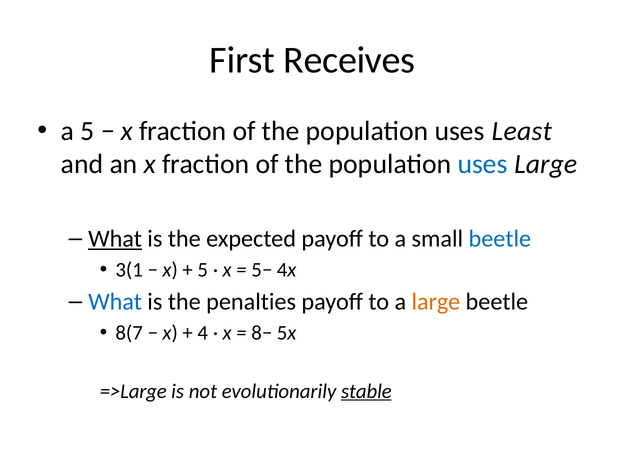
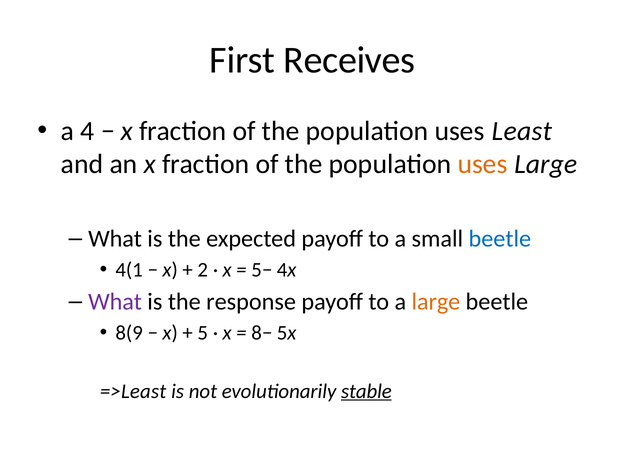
a 5: 5 -> 4
uses at (483, 164) colour: blue -> orange
What at (115, 239) underline: present -> none
3(1: 3(1 -> 4(1
5 at (203, 270): 5 -> 2
What at (115, 302) colour: blue -> purple
penalties: penalties -> response
8(7: 8(7 -> 8(9
4: 4 -> 5
=>Large: =>Large -> =>Least
